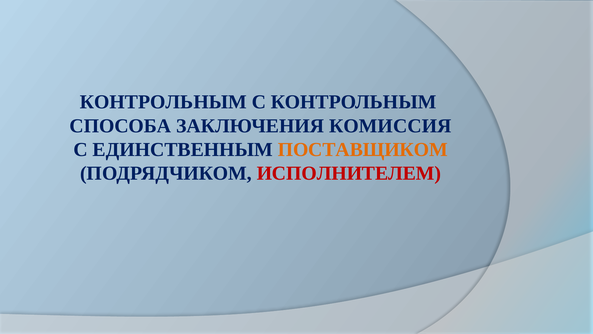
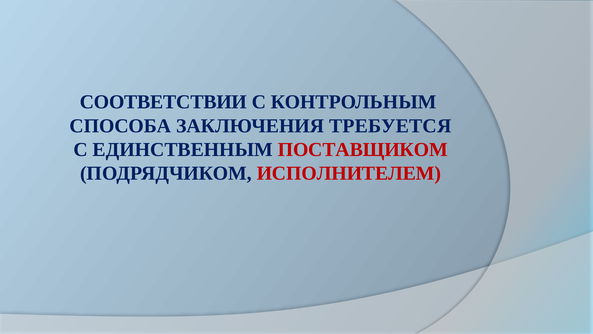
КОНТРОЛЬНЫМ at (163, 102): КОНТРОЛЬНЫМ -> СООТВЕТСТВИИ
КОМИССИЯ: КОМИССИЯ -> ТРЕБУЕТСЯ
ПОСТАВЩИКОМ colour: orange -> red
